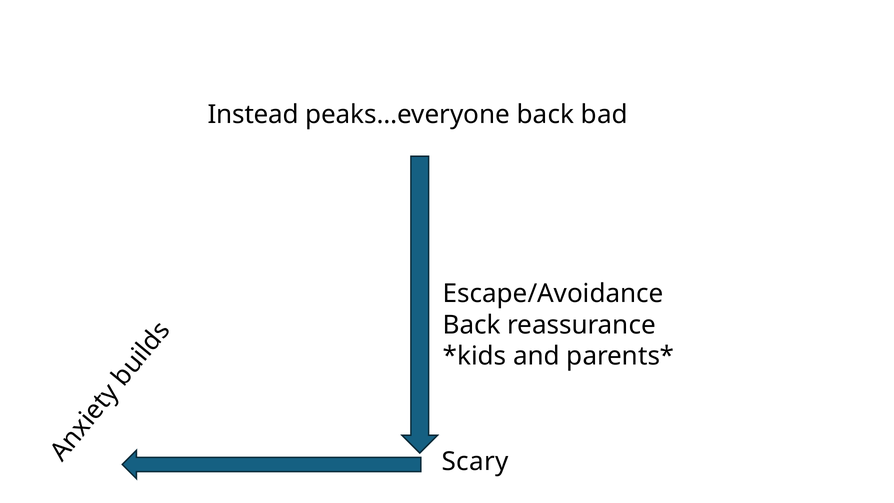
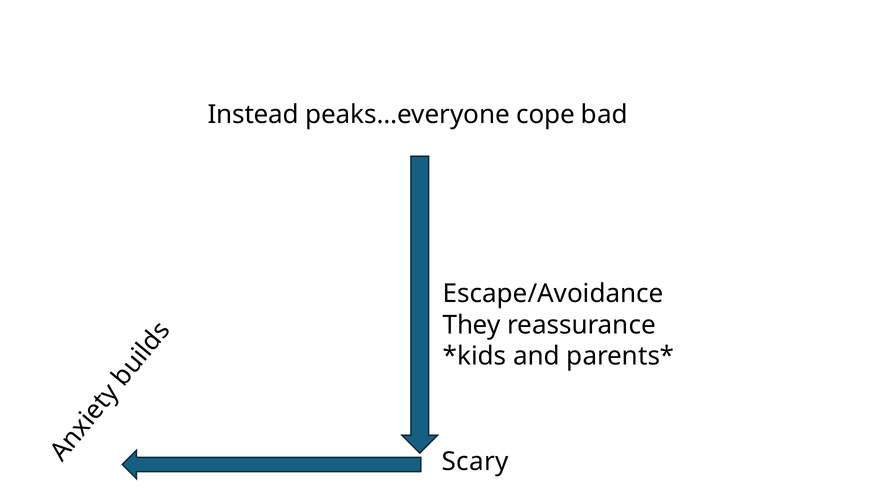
peaks…everyone back: back -> cope
Back at (472, 325): Back -> They
